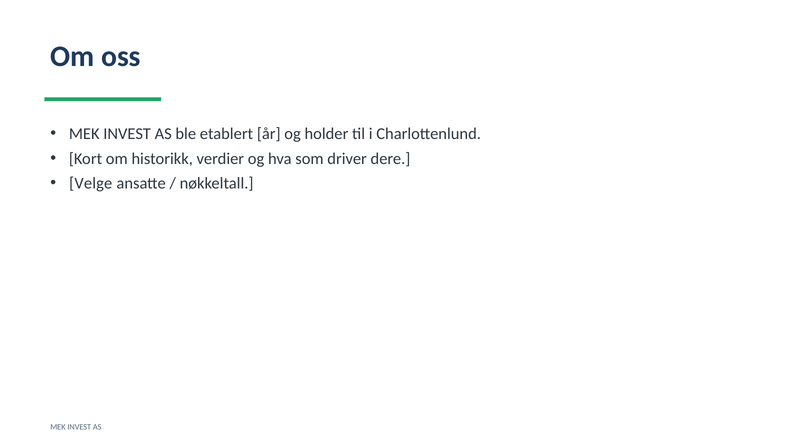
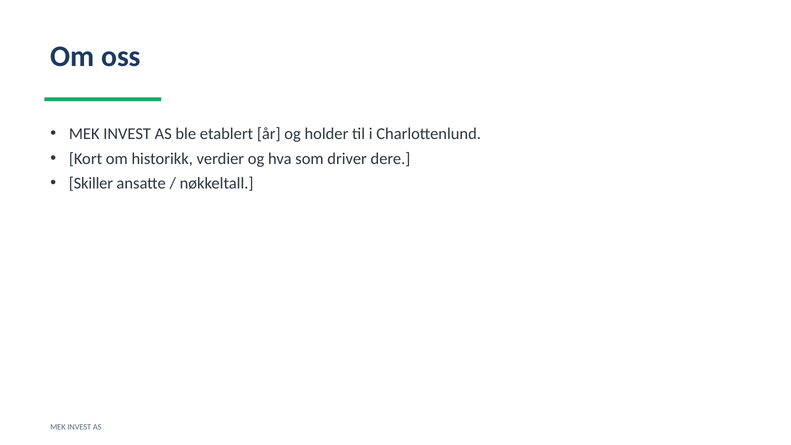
Velge: Velge -> Skiller
